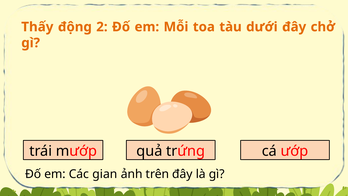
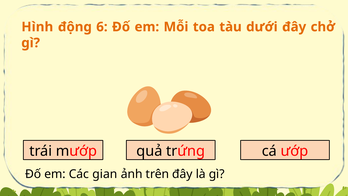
Thấy: Thấy -> Hình
2: 2 -> 6
